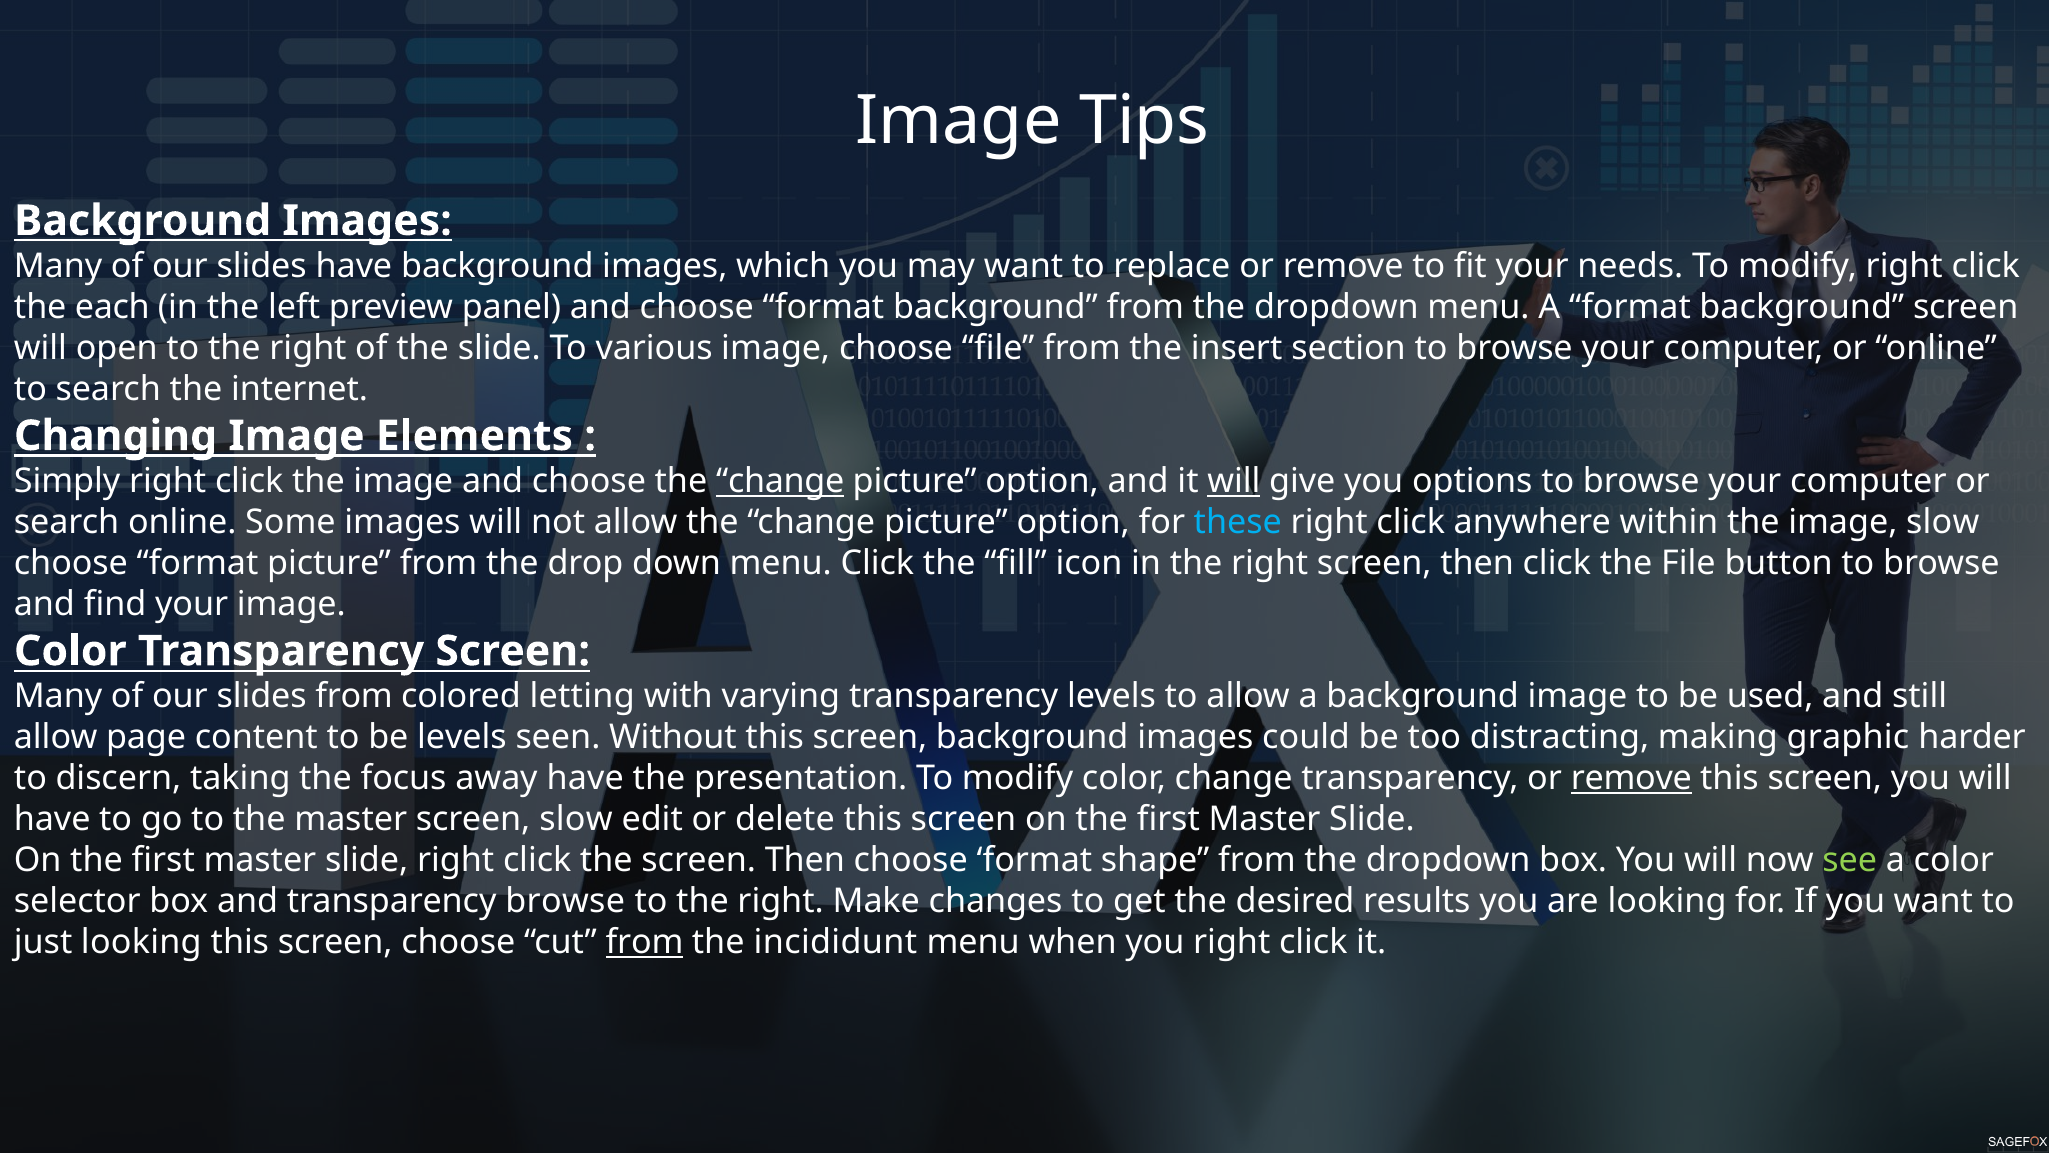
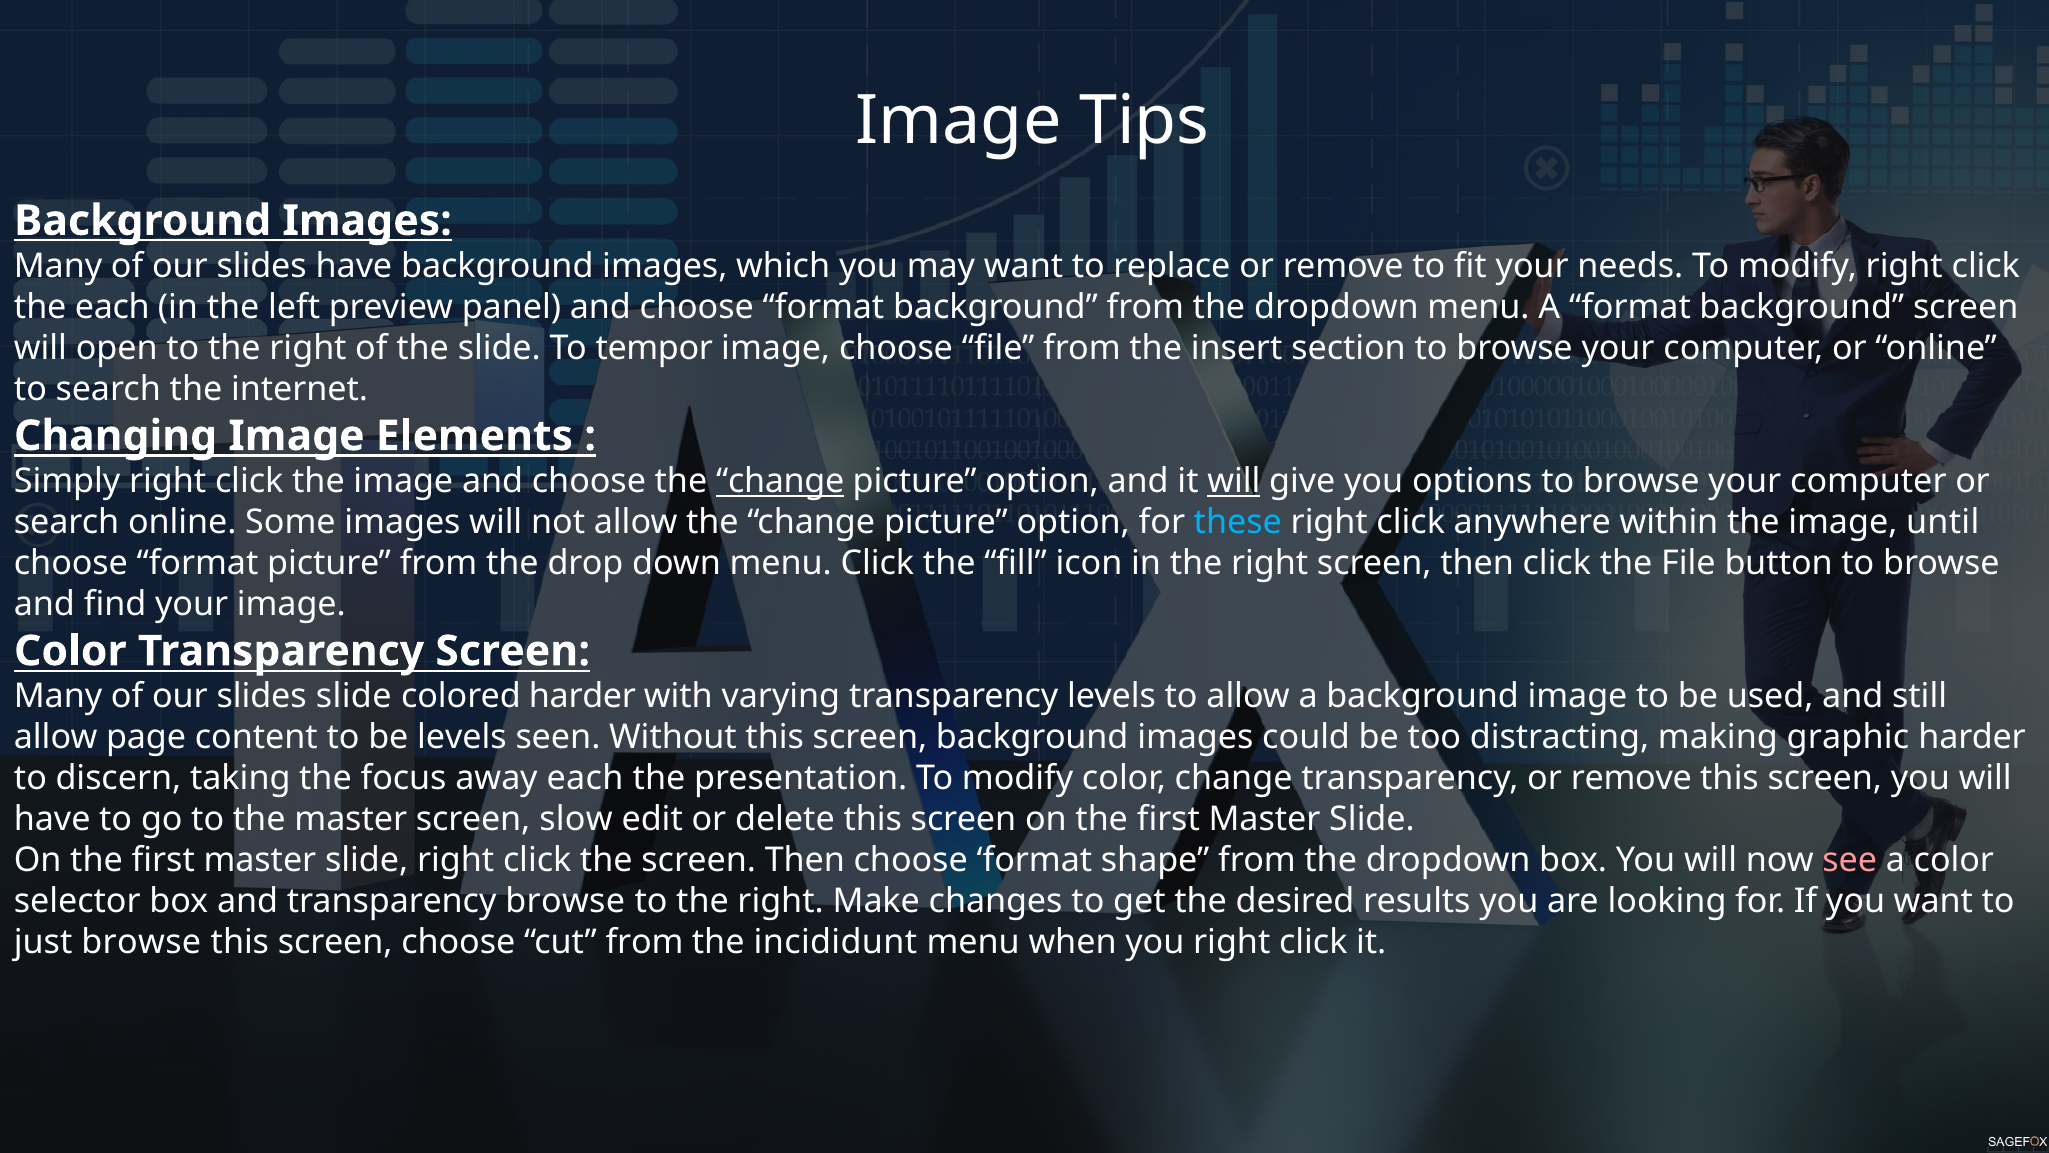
various: various -> tempor
image slow: slow -> until
slides from: from -> slide
colored letting: letting -> harder
away have: have -> each
remove at (1631, 778) underline: present -> none
see colour: light green -> pink
just looking: looking -> browse
from at (645, 942) underline: present -> none
